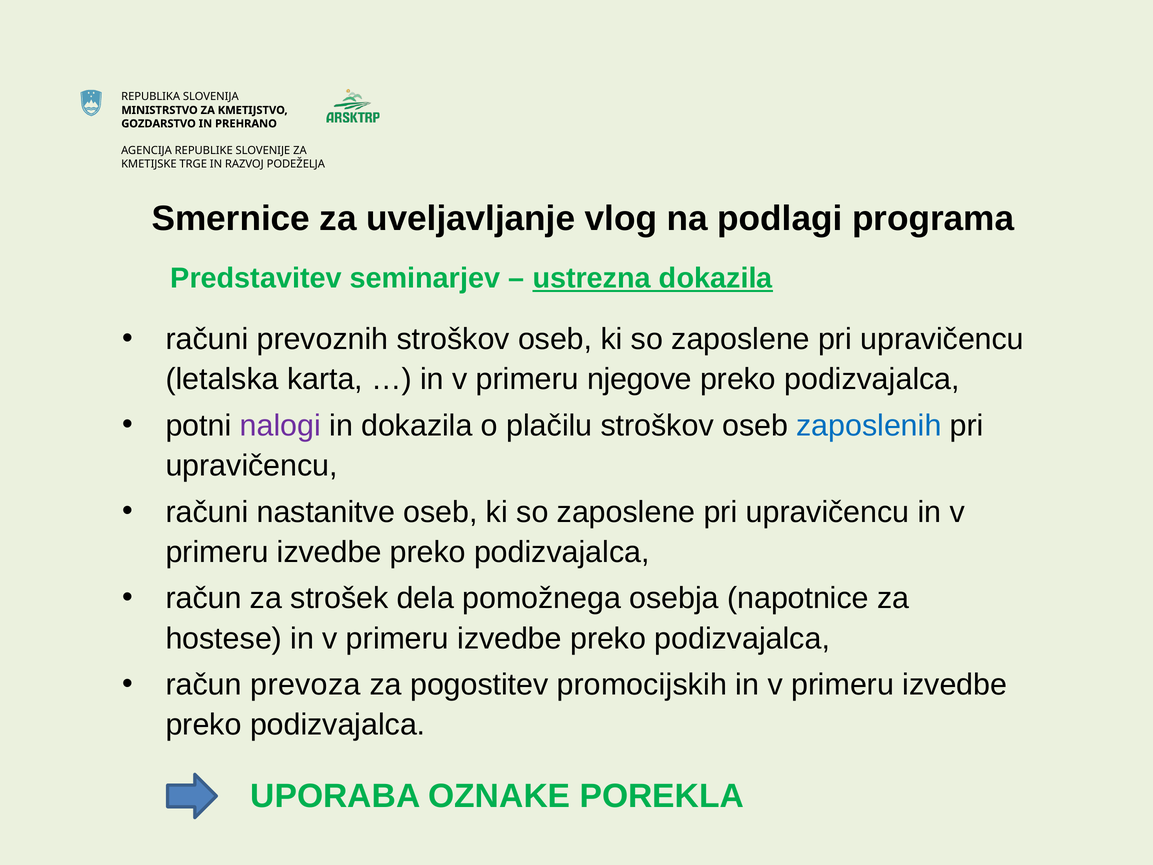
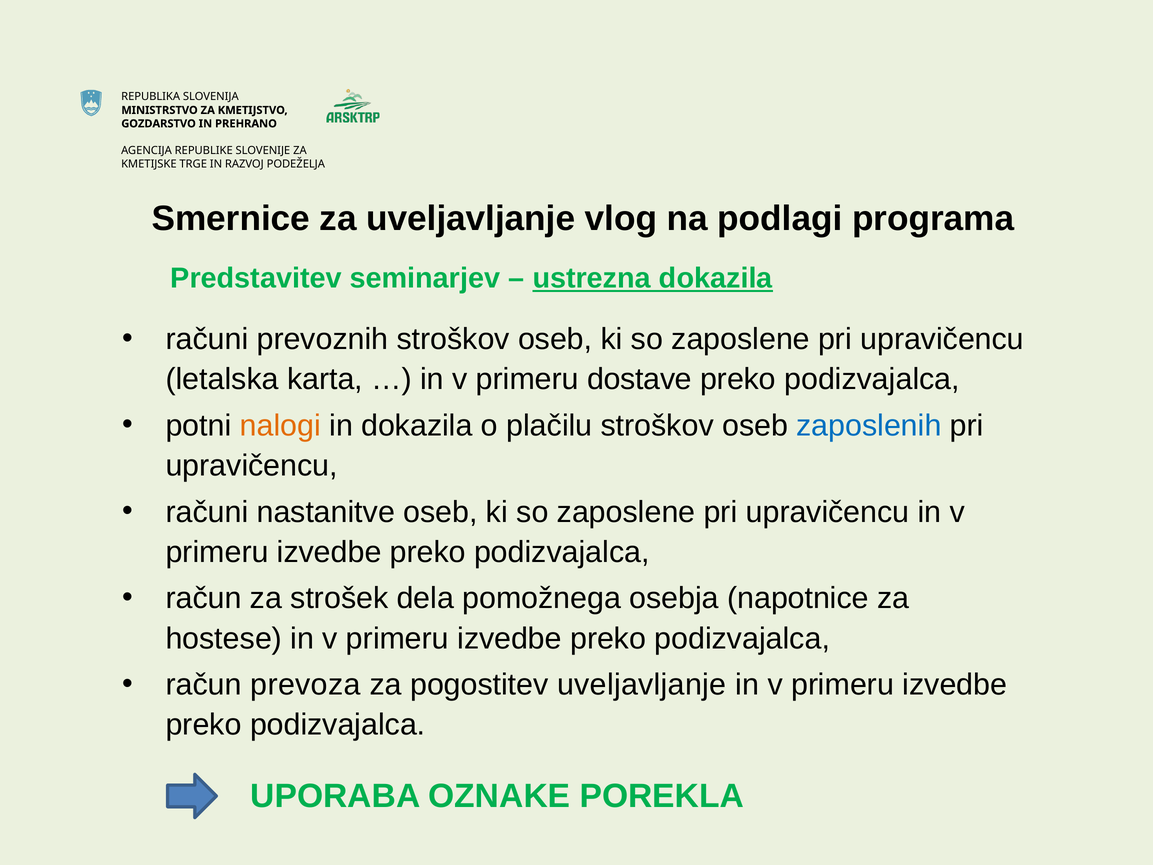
njegove: njegove -> dostave
nalogi colour: purple -> orange
pogostitev promocijskih: promocijskih -> uveljavljanje
